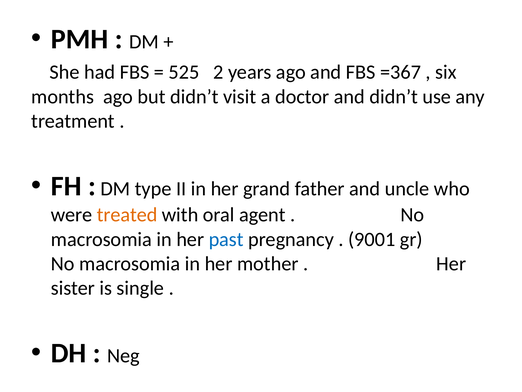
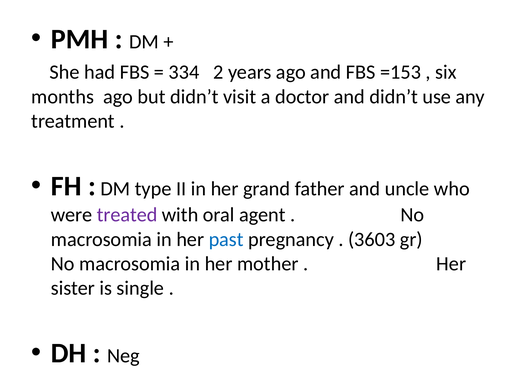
525: 525 -> 334
=367: =367 -> =153
treated colour: orange -> purple
9001: 9001 -> 3603
